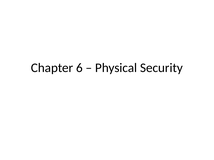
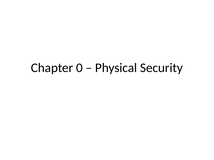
6: 6 -> 0
